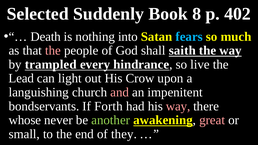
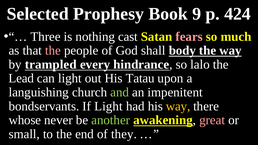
Suddenly: Suddenly -> Prophesy
8: 8 -> 9
402: 402 -> 424
Death: Death -> Three
into: into -> cast
fears colour: light blue -> pink
saith: saith -> body
live: live -> lalo
Crow: Crow -> Tatau
and colour: pink -> light green
If Forth: Forth -> Light
way at (178, 106) colour: pink -> yellow
